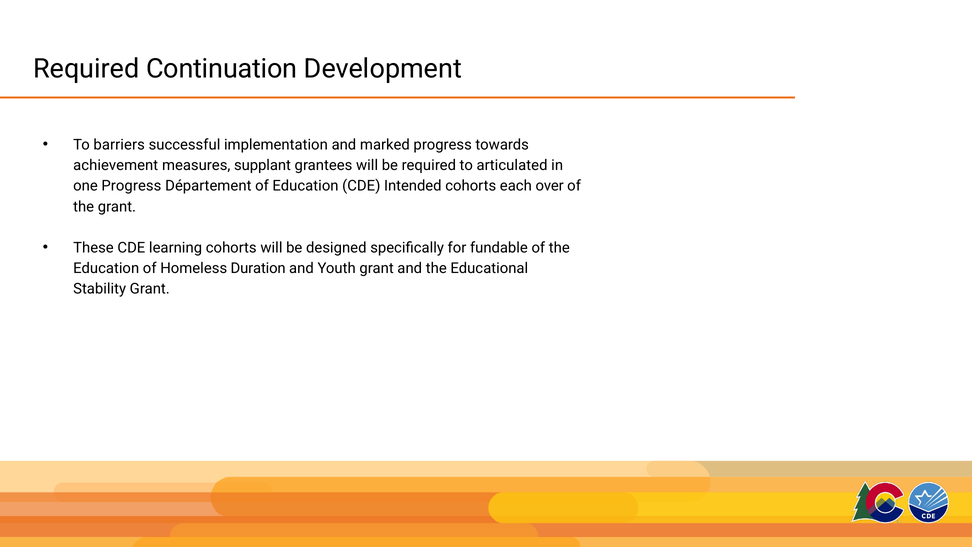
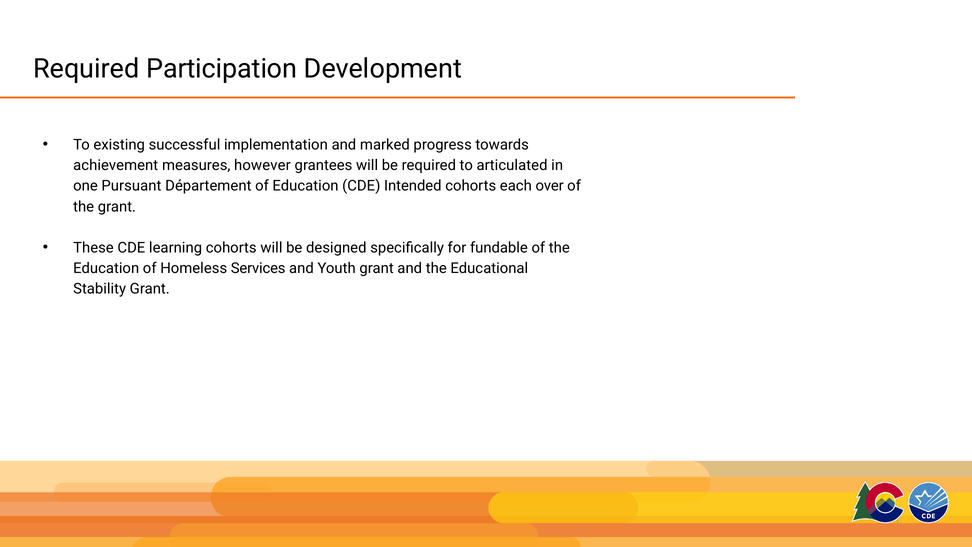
Continuation: Continuation -> Participation
barriers: barriers -> existing
supplant: supplant -> however
one Progress: Progress -> Pursuant
Duration: Duration -> Services
